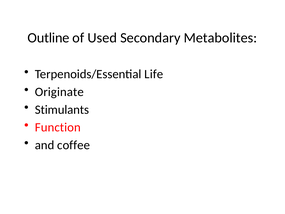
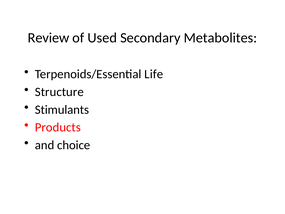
Outline: Outline -> Review
Originate: Originate -> Structure
Function: Function -> Products
coffee: coffee -> choice
